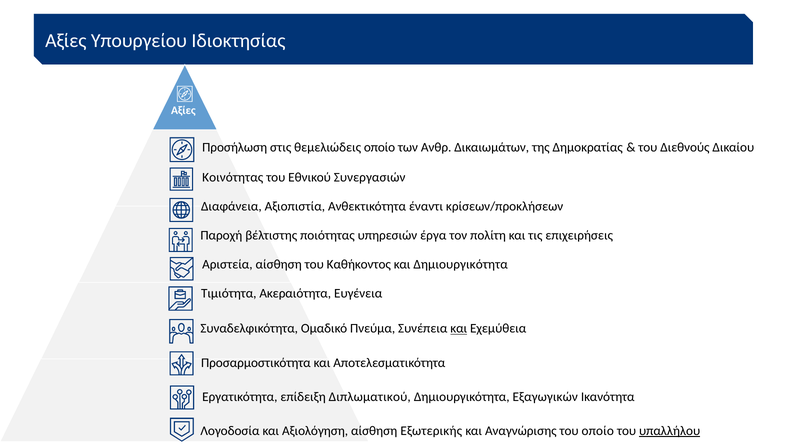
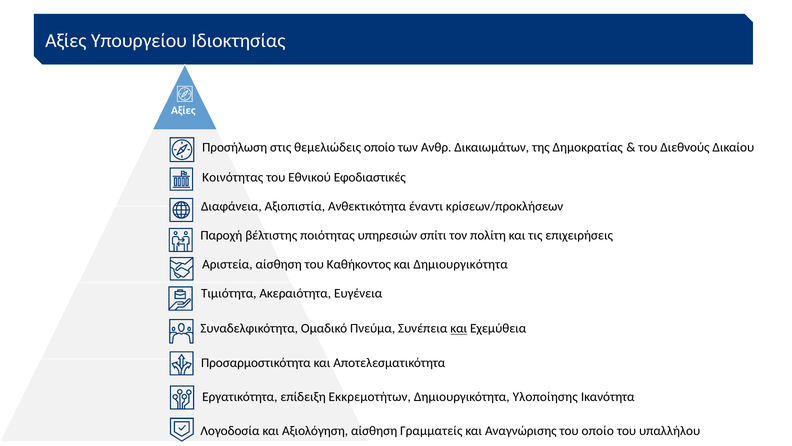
Συνεργασιών: Συνεργασιών -> Εφοδιαστικές
έργα: έργα -> σπίτι
Διπλωματικού: Διπλωματικού -> Εκκρεμοτήτων
Εξαγωγικών: Εξαγωγικών -> Υλοποίησης
Εξωτερικής: Εξωτερικής -> Γραμματείς
υπαλλήλου underline: present -> none
